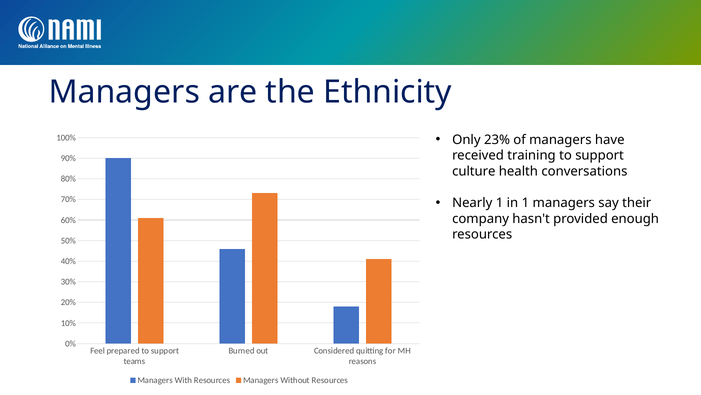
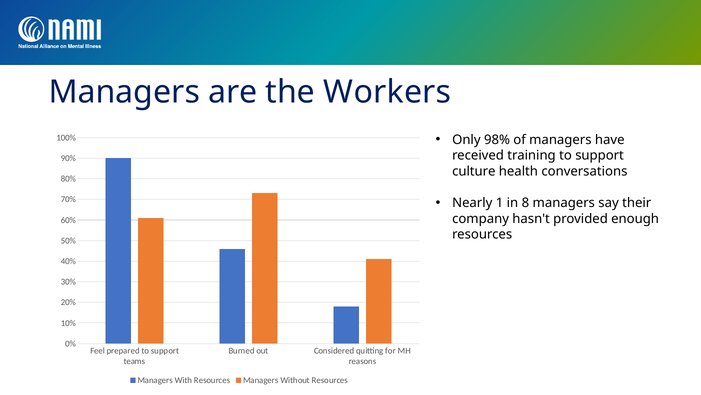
Ethnicity: Ethnicity -> Workers
23%: 23% -> 98%
in 1: 1 -> 8
